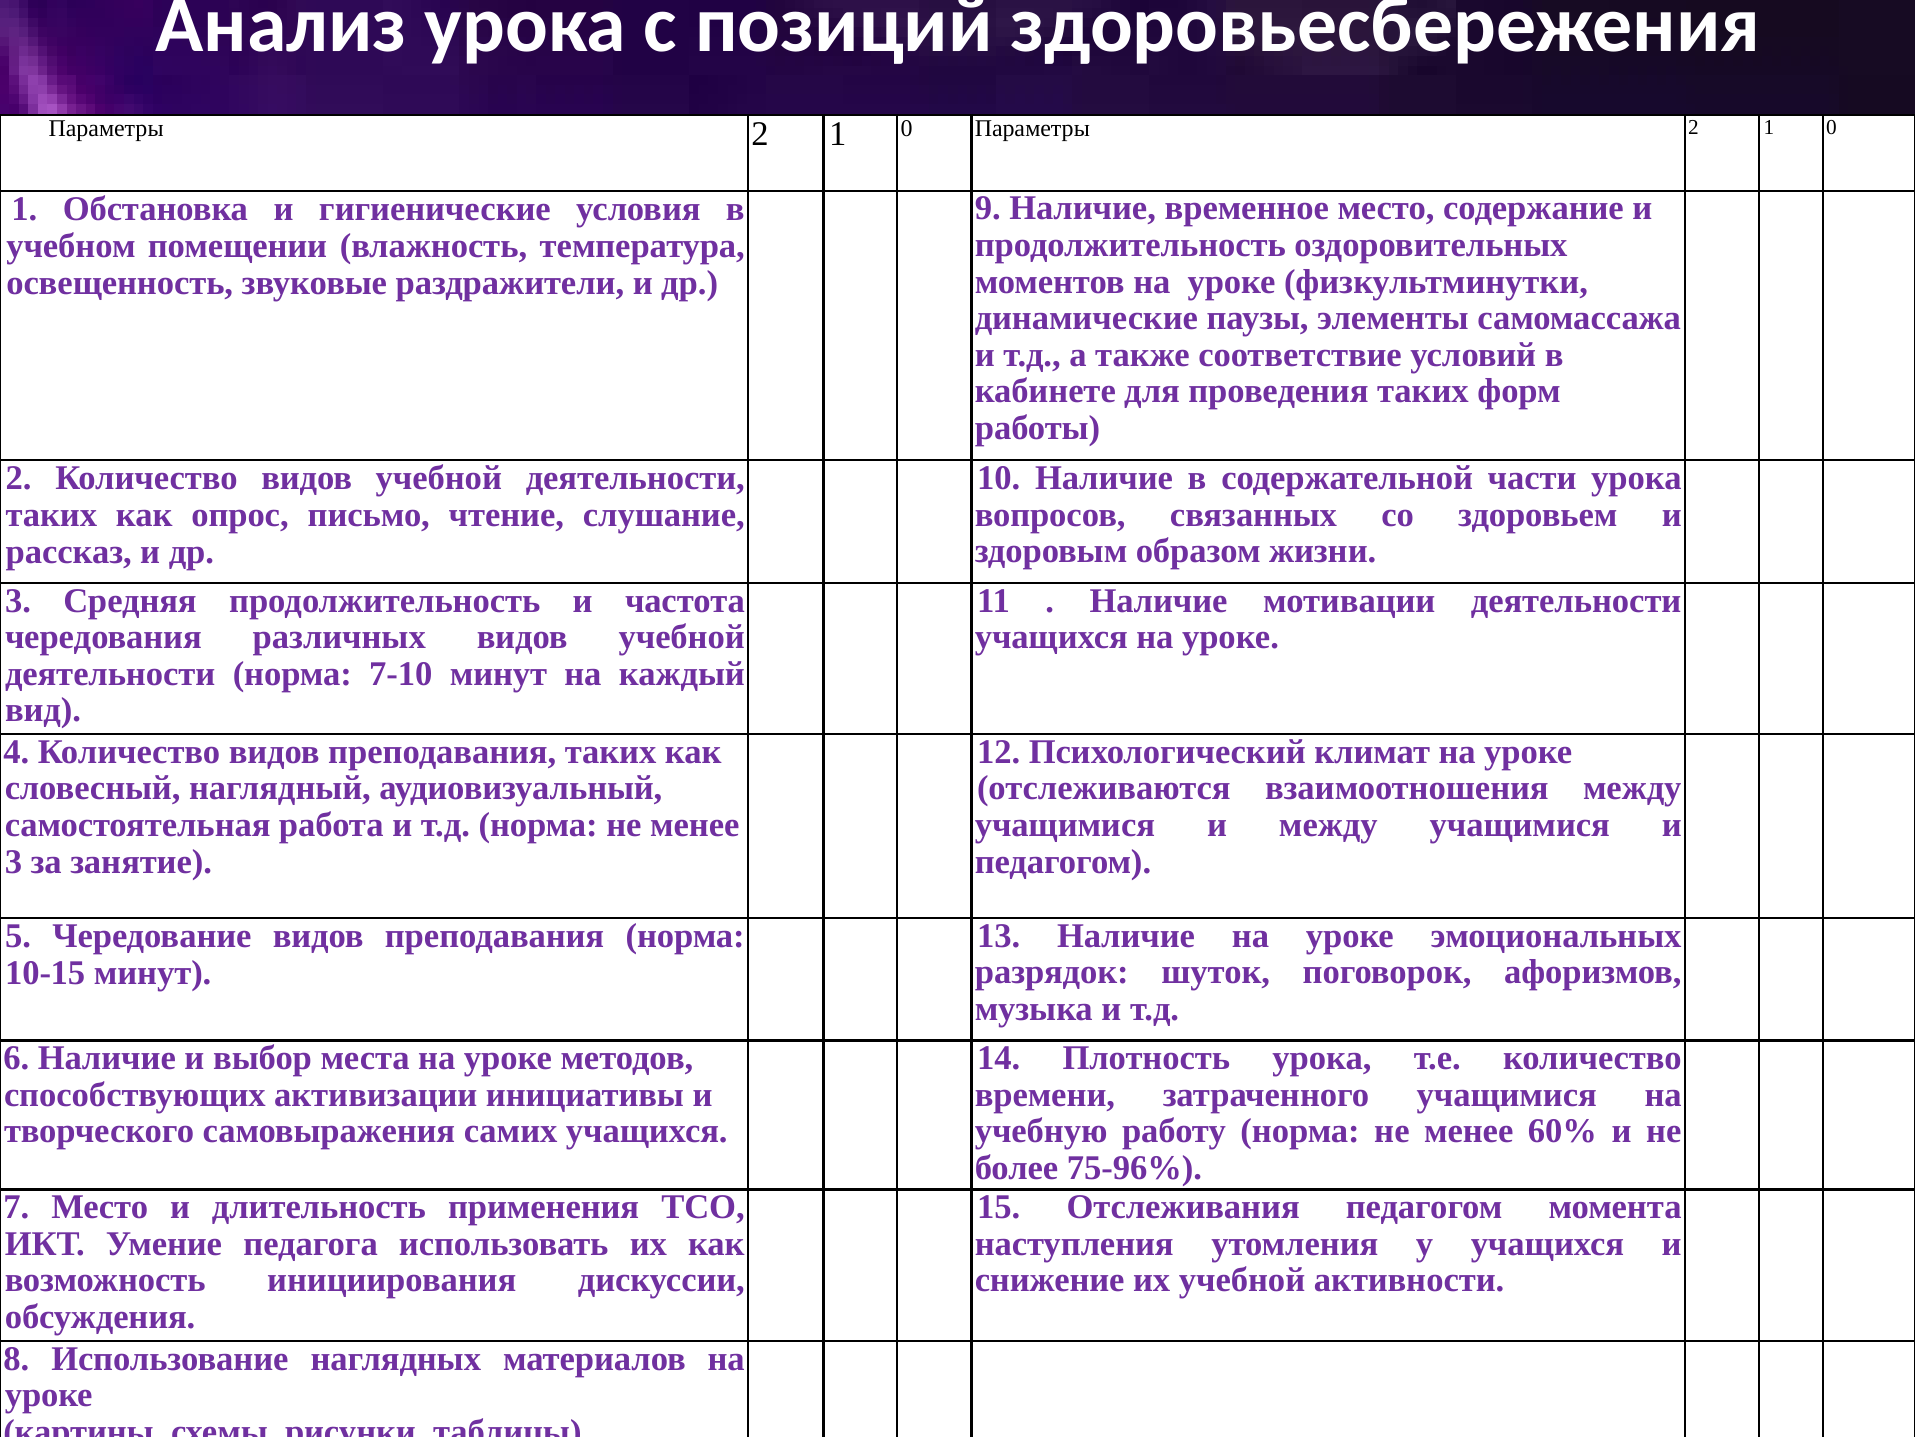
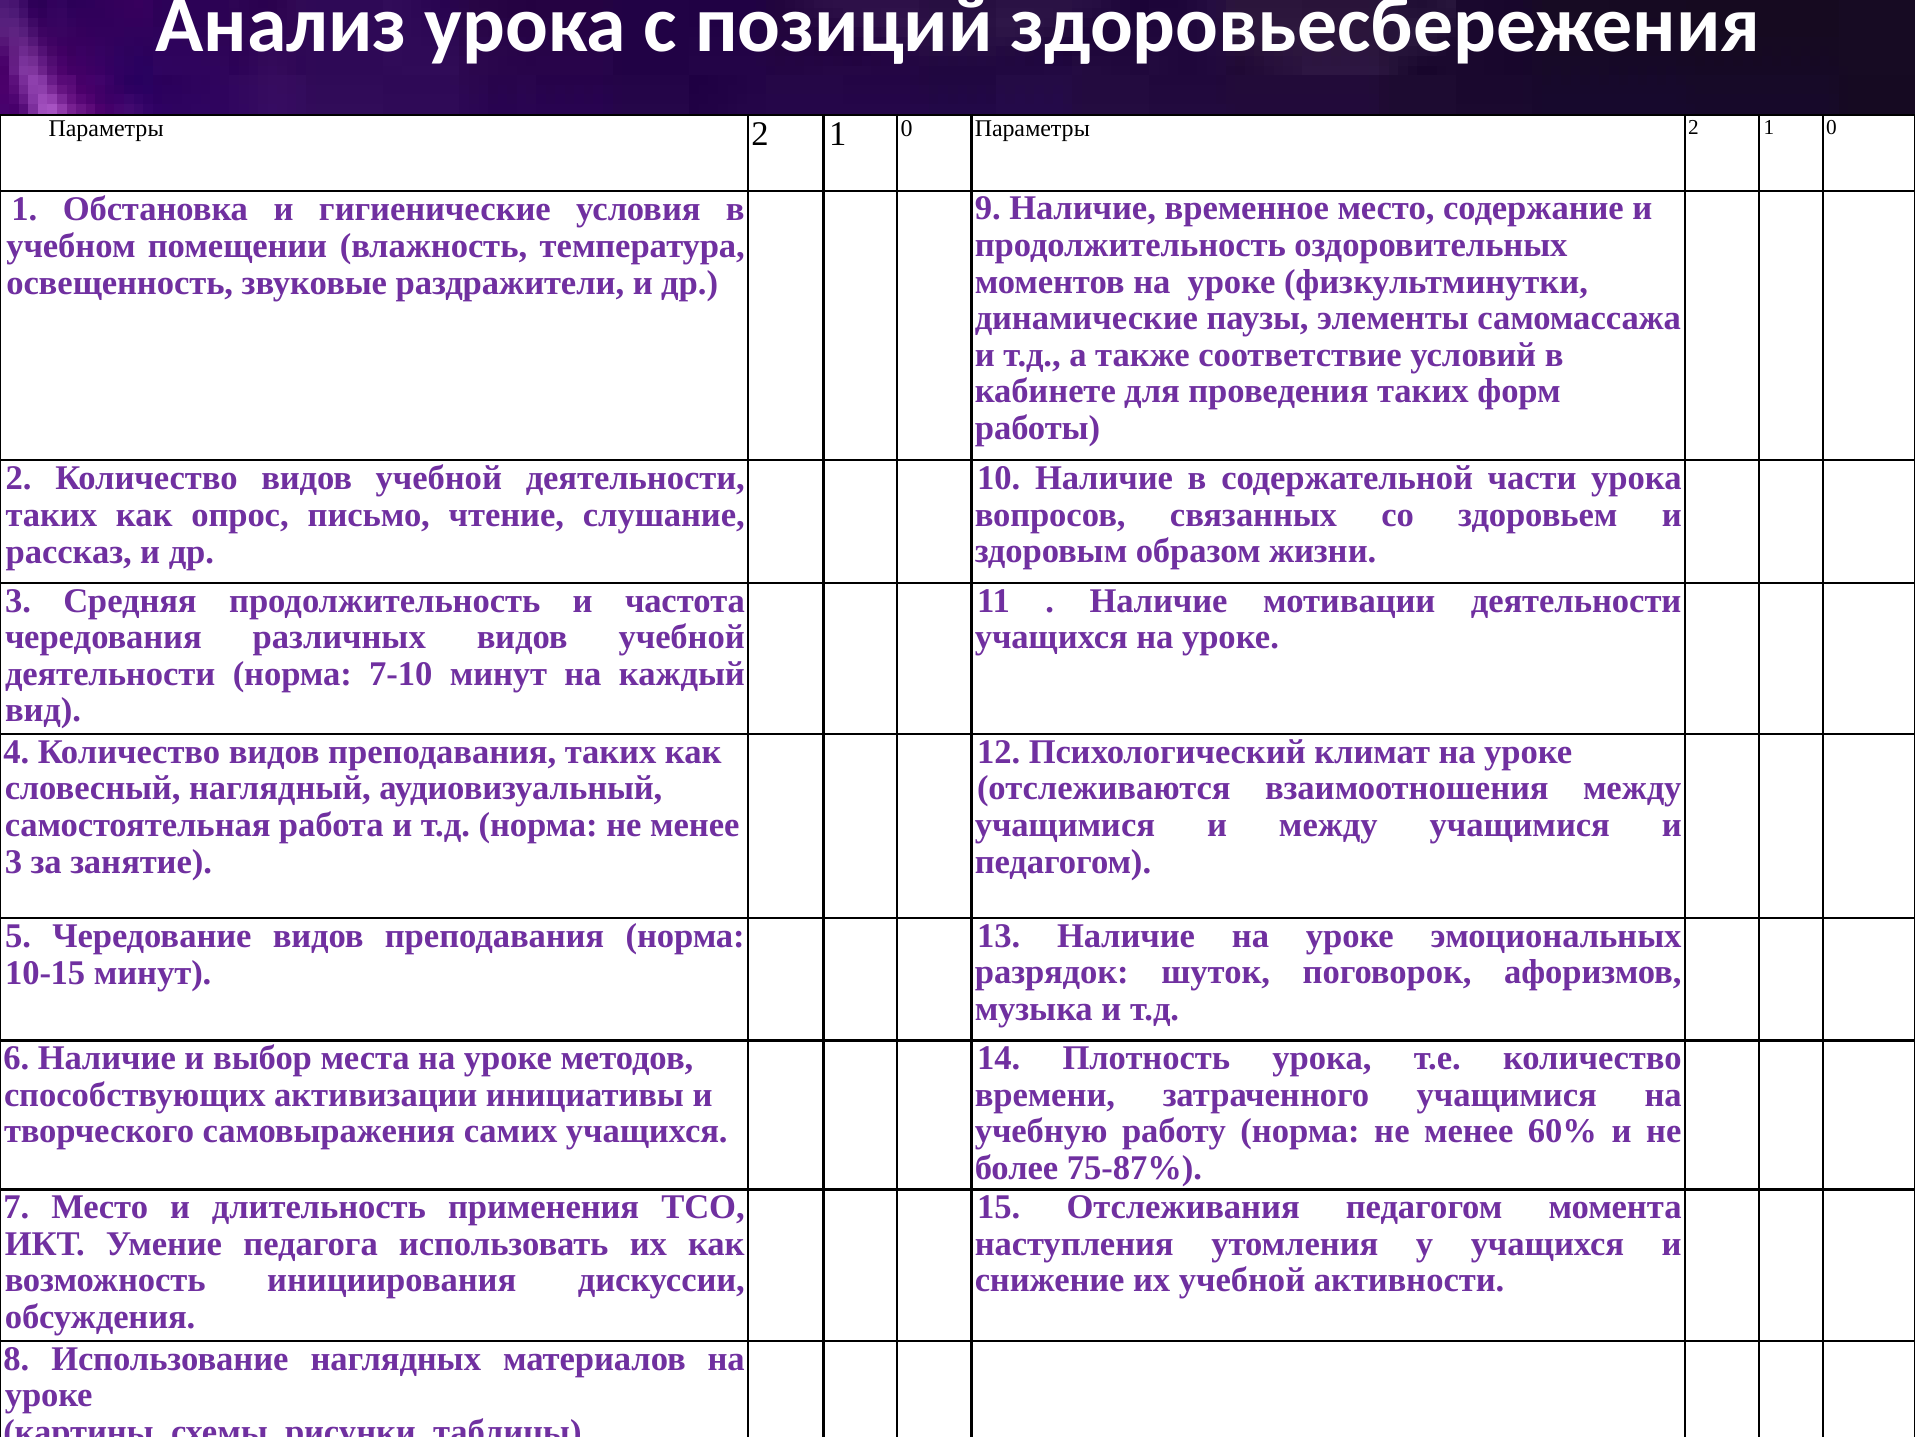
75-96%: 75-96% -> 75-87%
